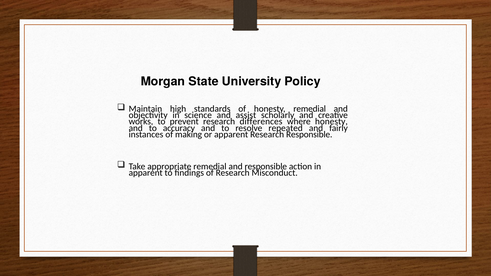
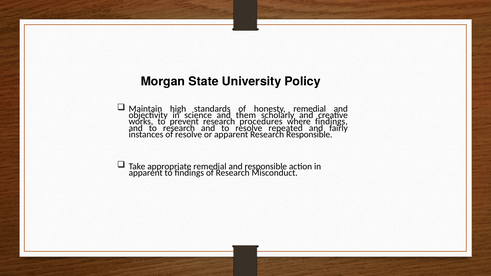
assist: assist -> them
differences: differences -> procedures
where honesty: honesty -> findings
to accuracy: accuracy -> research
of making: making -> resolve
